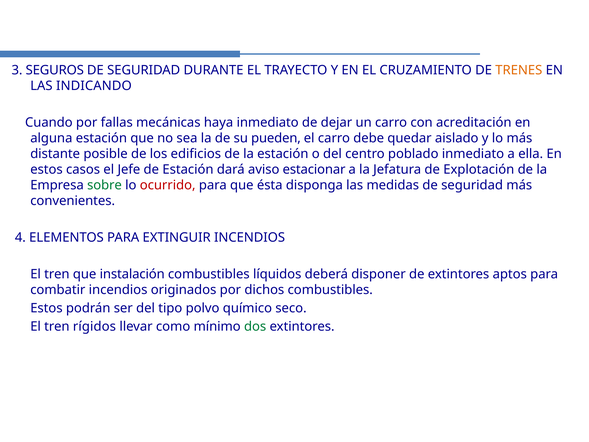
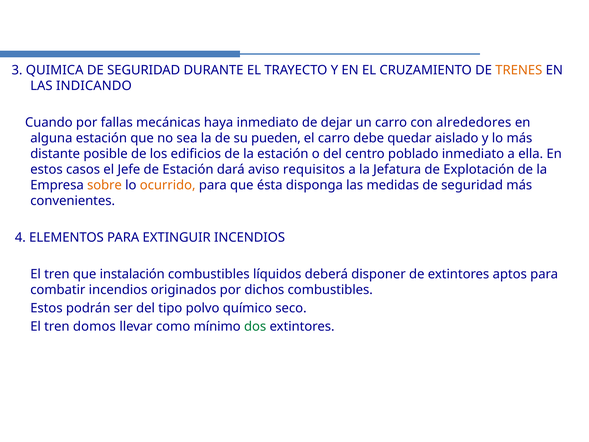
SEGUROS: SEGUROS -> QUIMICA
acreditación: acreditación -> alrededores
estacionar: estacionar -> requisitos
sobre colour: green -> orange
ocurrido colour: red -> orange
rígidos: rígidos -> domos
